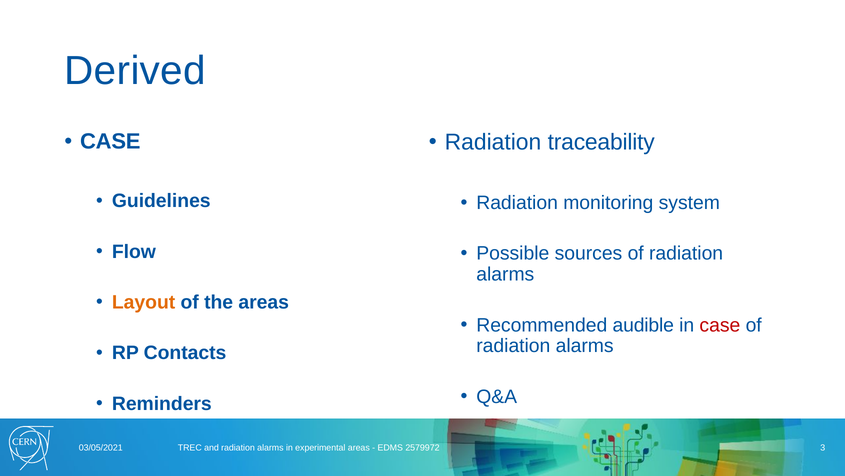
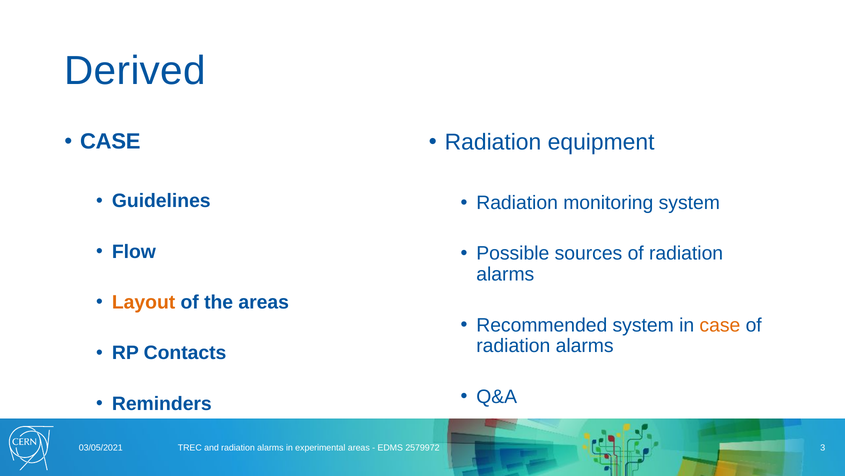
traceability: traceability -> equipment
Recommended audible: audible -> system
case at (720, 325) colour: red -> orange
